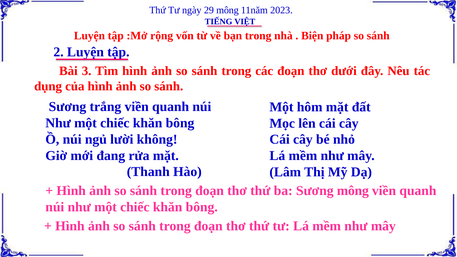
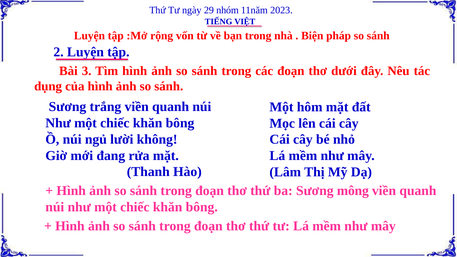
29 mông: mông -> nhóm
